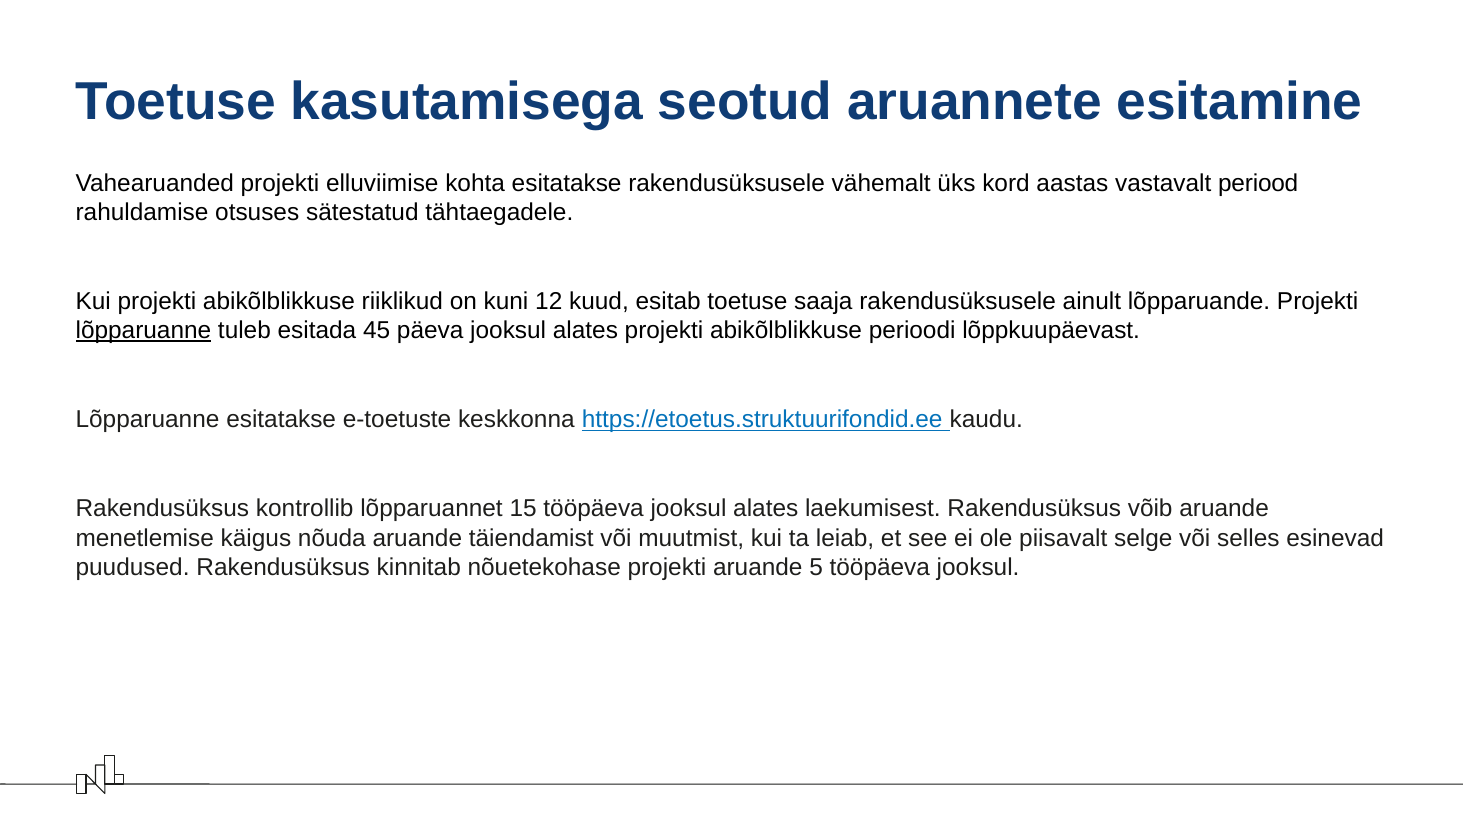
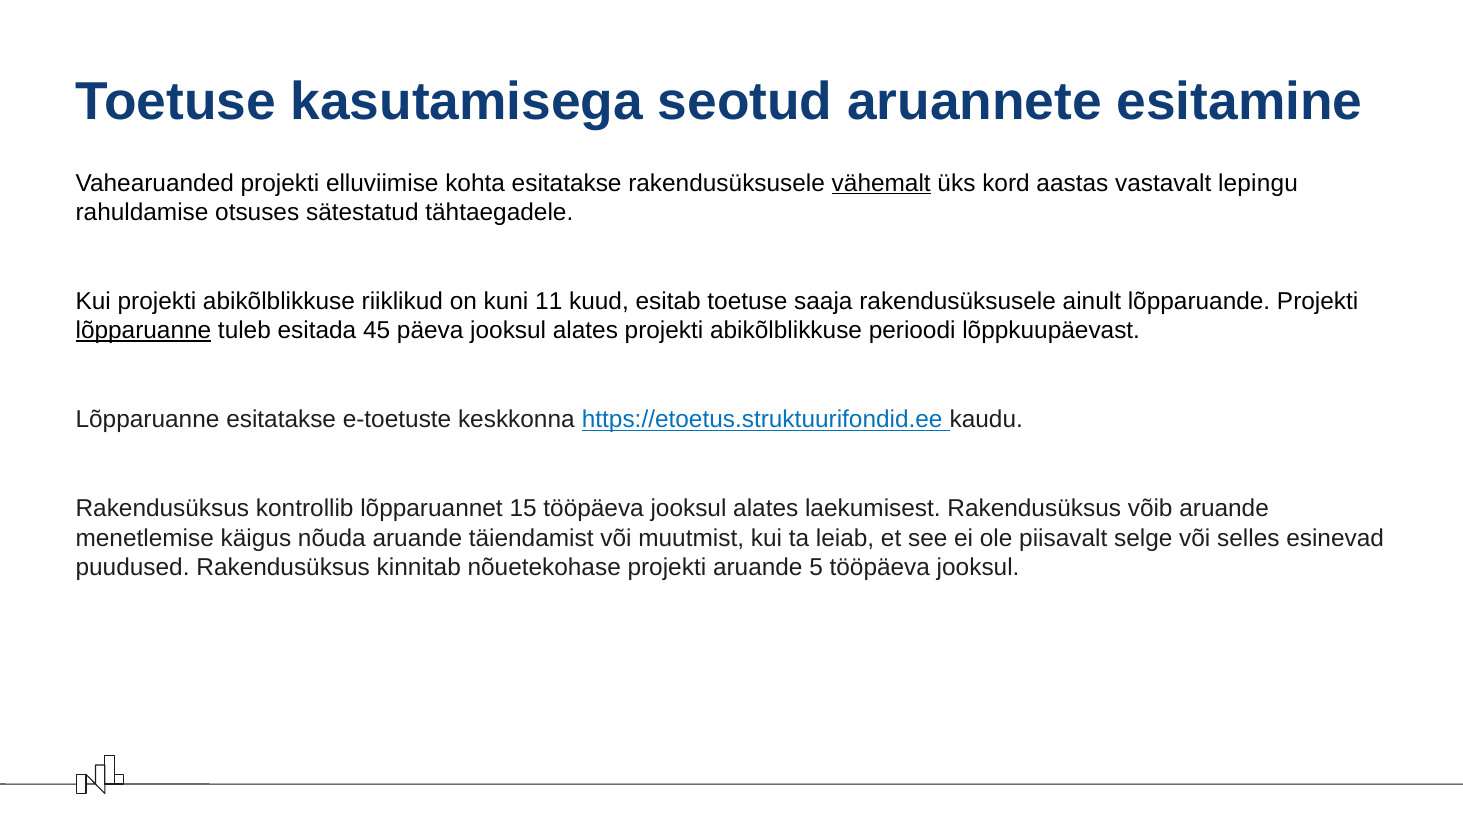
vähemalt underline: none -> present
periood: periood -> lepingu
12: 12 -> 11
